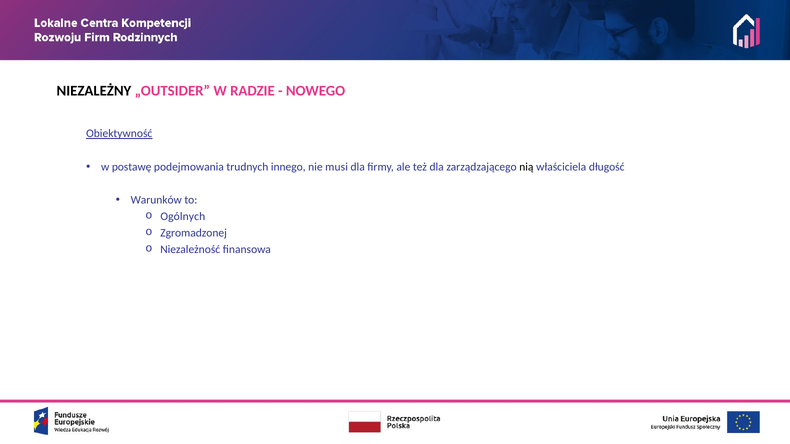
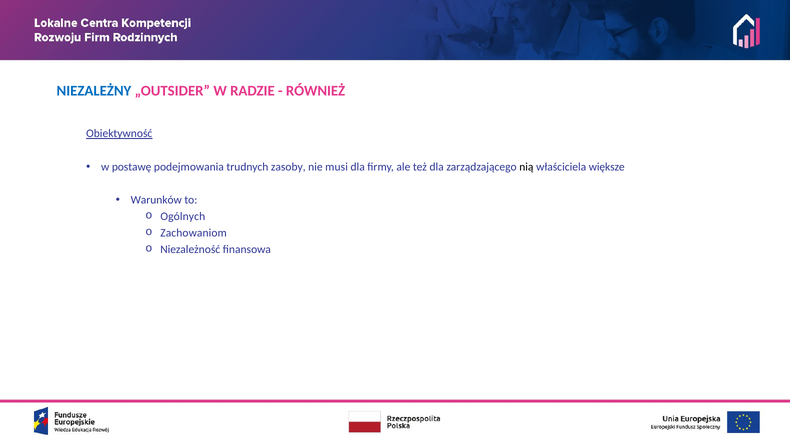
NIEZALEŻNY colour: black -> blue
NOWEGO: NOWEGO -> RÓWNIEŻ
innego: innego -> zasoby
długość: długość -> większe
Zgromadzonej: Zgromadzonej -> Zachowaniom
